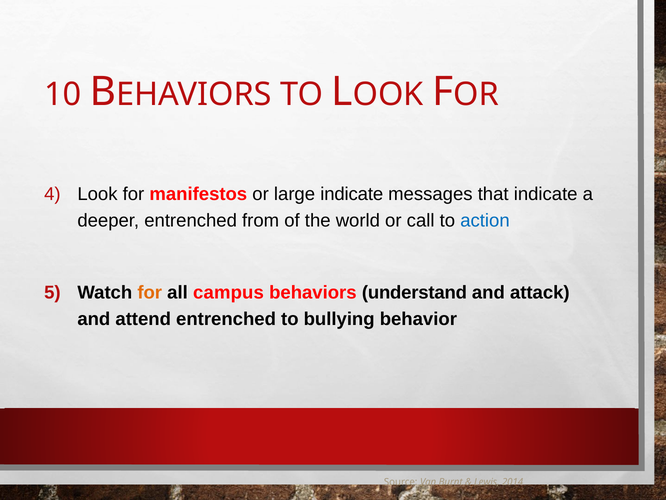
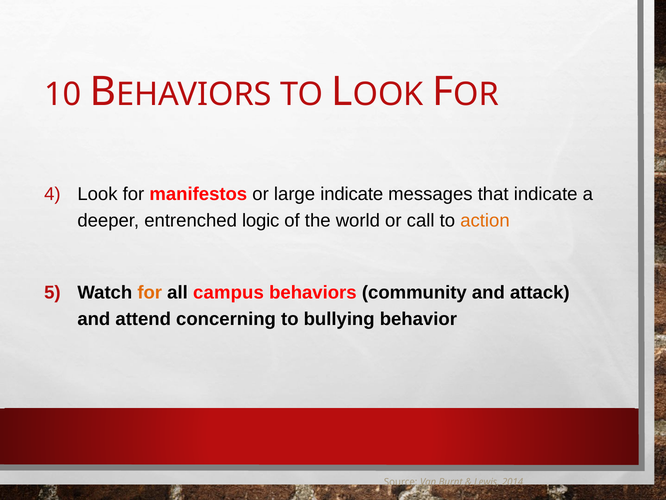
from: from -> logic
action colour: blue -> orange
understand: understand -> community
attend entrenched: entrenched -> concerning
